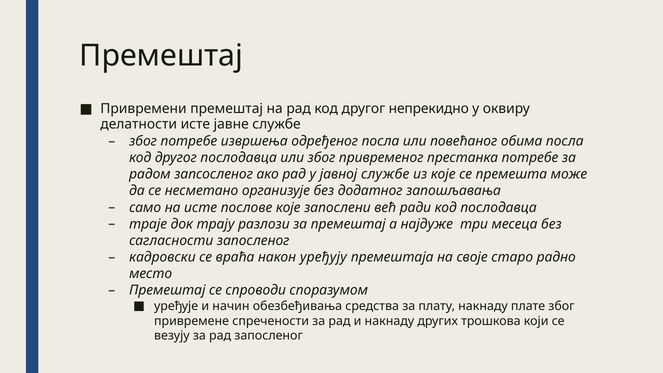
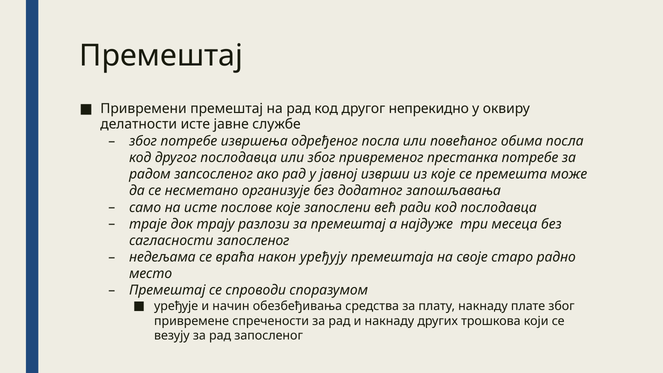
јавној службе: службе -> изврши
кадровски: кадровски -> недељама
